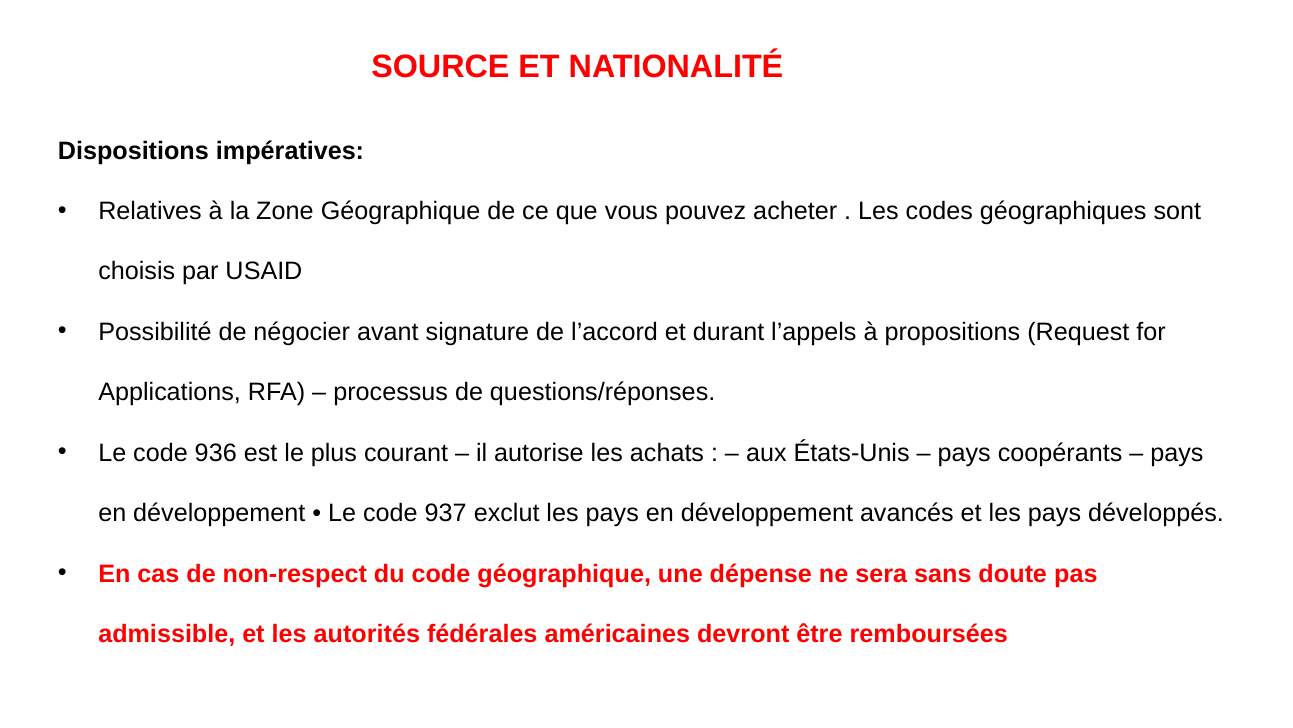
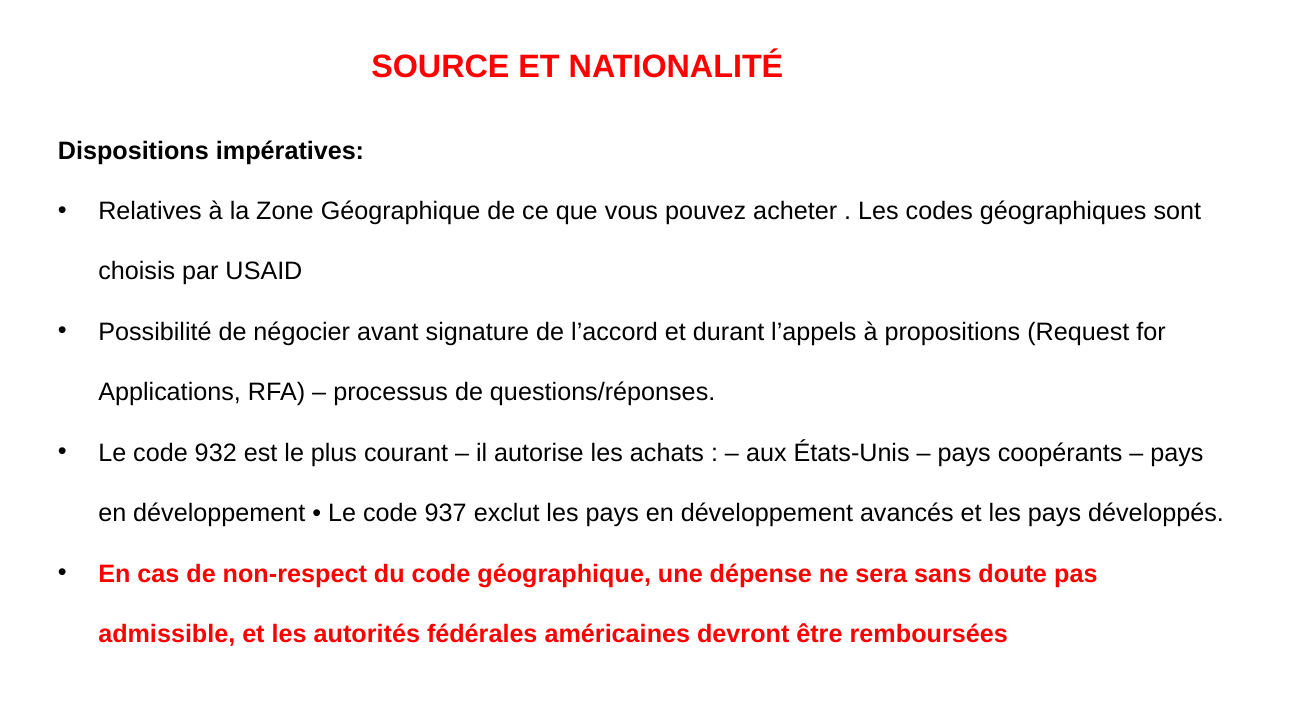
936: 936 -> 932
